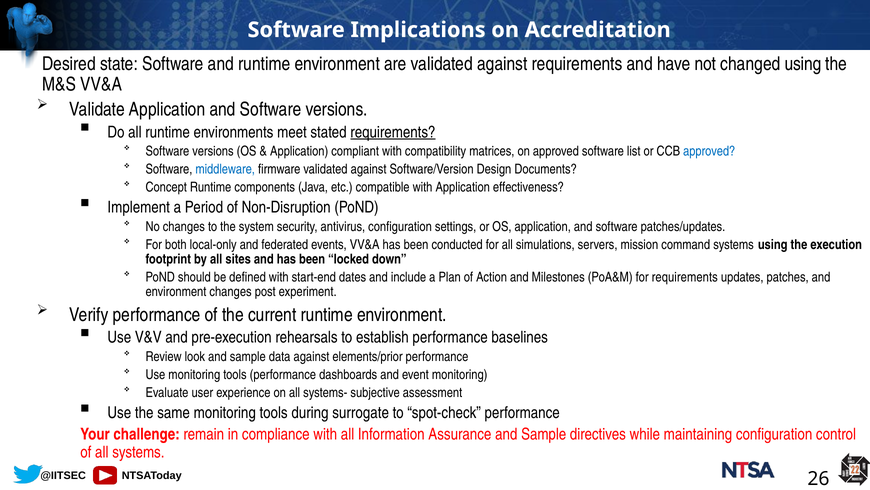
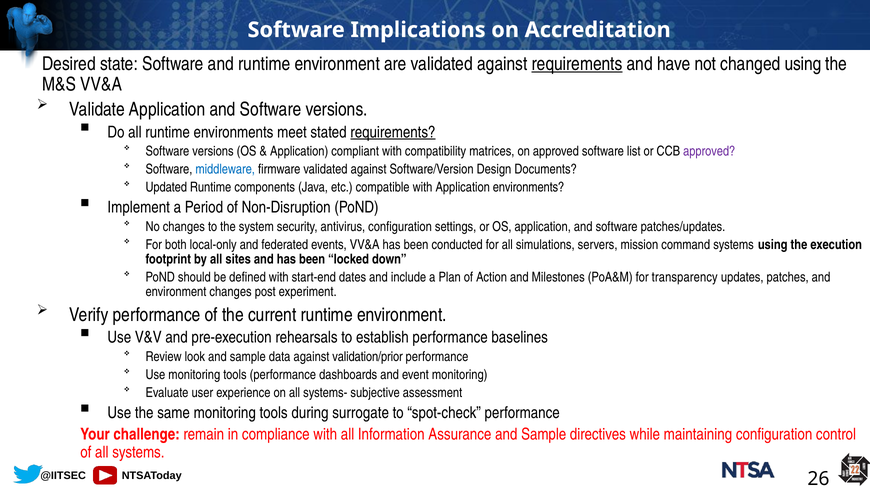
requirements at (577, 64) underline: none -> present
approved at (709, 151) colour: blue -> purple
Concept: Concept -> Updated
Application effectiveness: effectiveness -> environments
for requirements: requirements -> transparency
elements/prior: elements/prior -> validation/prior
